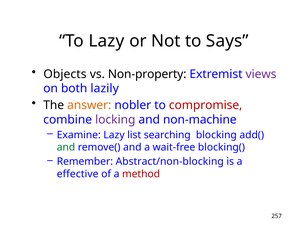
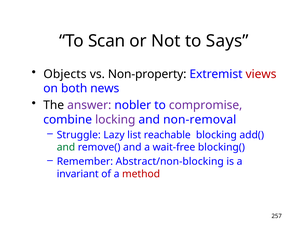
To Lazy: Lazy -> Scan
views colour: purple -> red
lazily: lazily -> news
answer colour: orange -> purple
compromise colour: red -> purple
non-machine: non-machine -> non-removal
Examine: Examine -> Struggle
searching: searching -> reachable
effective: effective -> invariant
